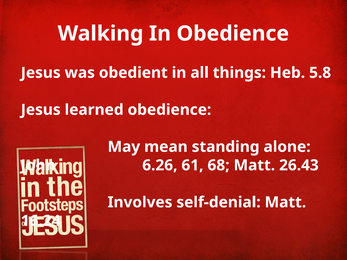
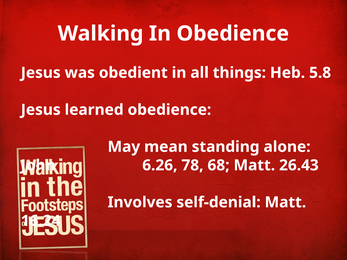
61: 61 -> 78
